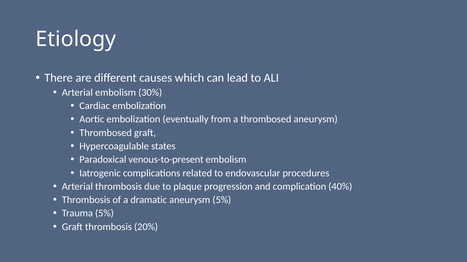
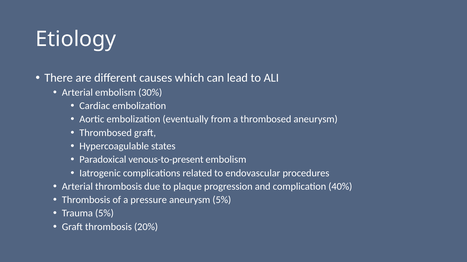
dramatic: dramatic -> pressure
